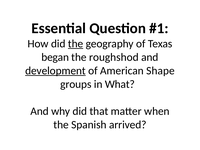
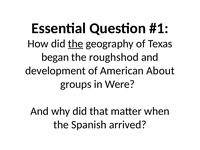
development underline: present -> none
Shape: Shape -> About
What: What -> Were
